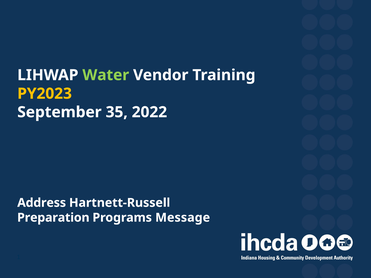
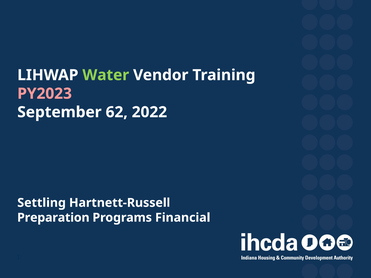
PY2023 colour: yellow -> pink
35: 35 -> 62
Address: Address -> Settling
Message: Message -> Financial
